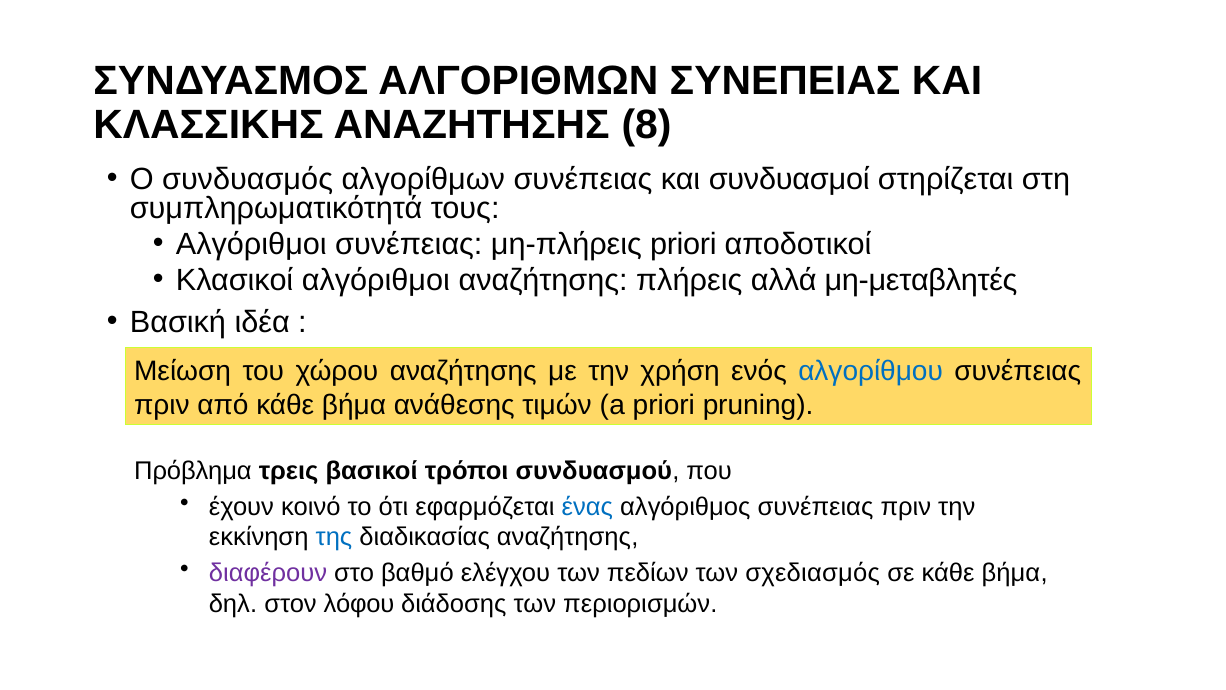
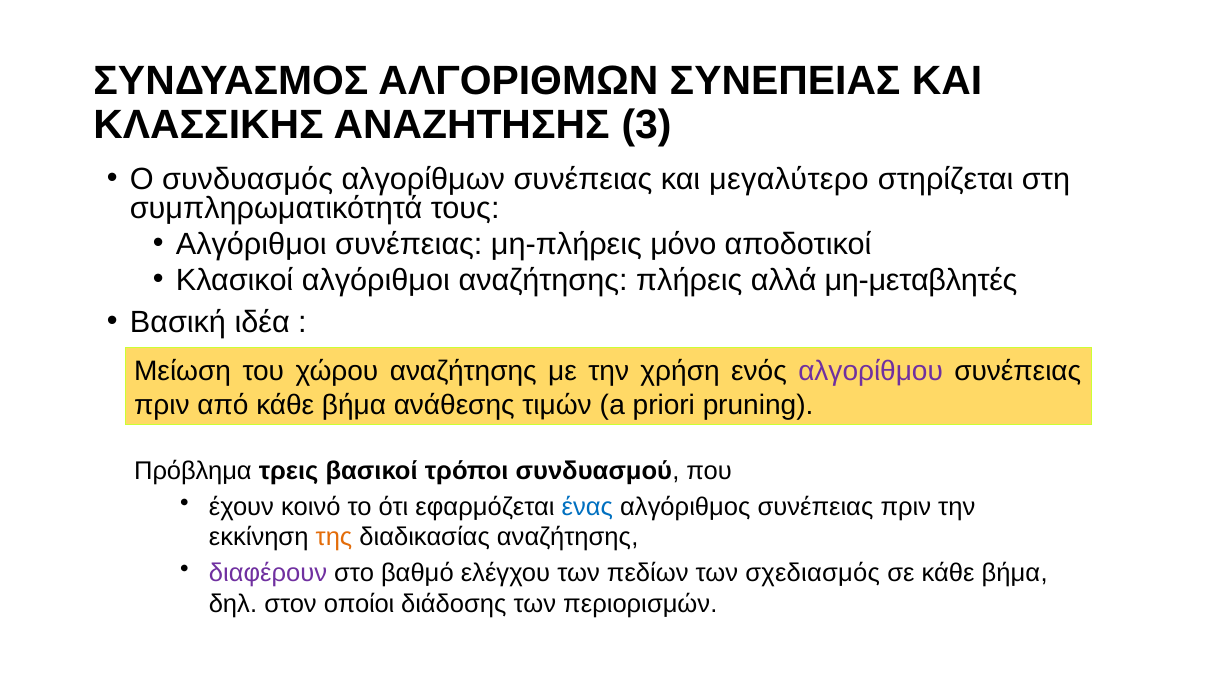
8: 8 -> 3
συνδυασμοί: συνδυασμοί -> μεγαλύτερο
μη-πλήρεις priori: priori -> μόνο
αλγορίθμου colour: blue -> purple
της colour: blue -> orange
λόφου: λόφου -> οποίοι
